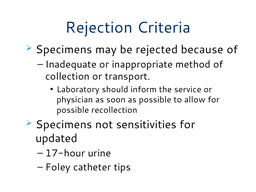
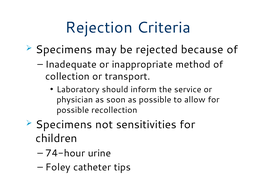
updated: updated -> children
17-hour: 17-hour -> 74-hour
